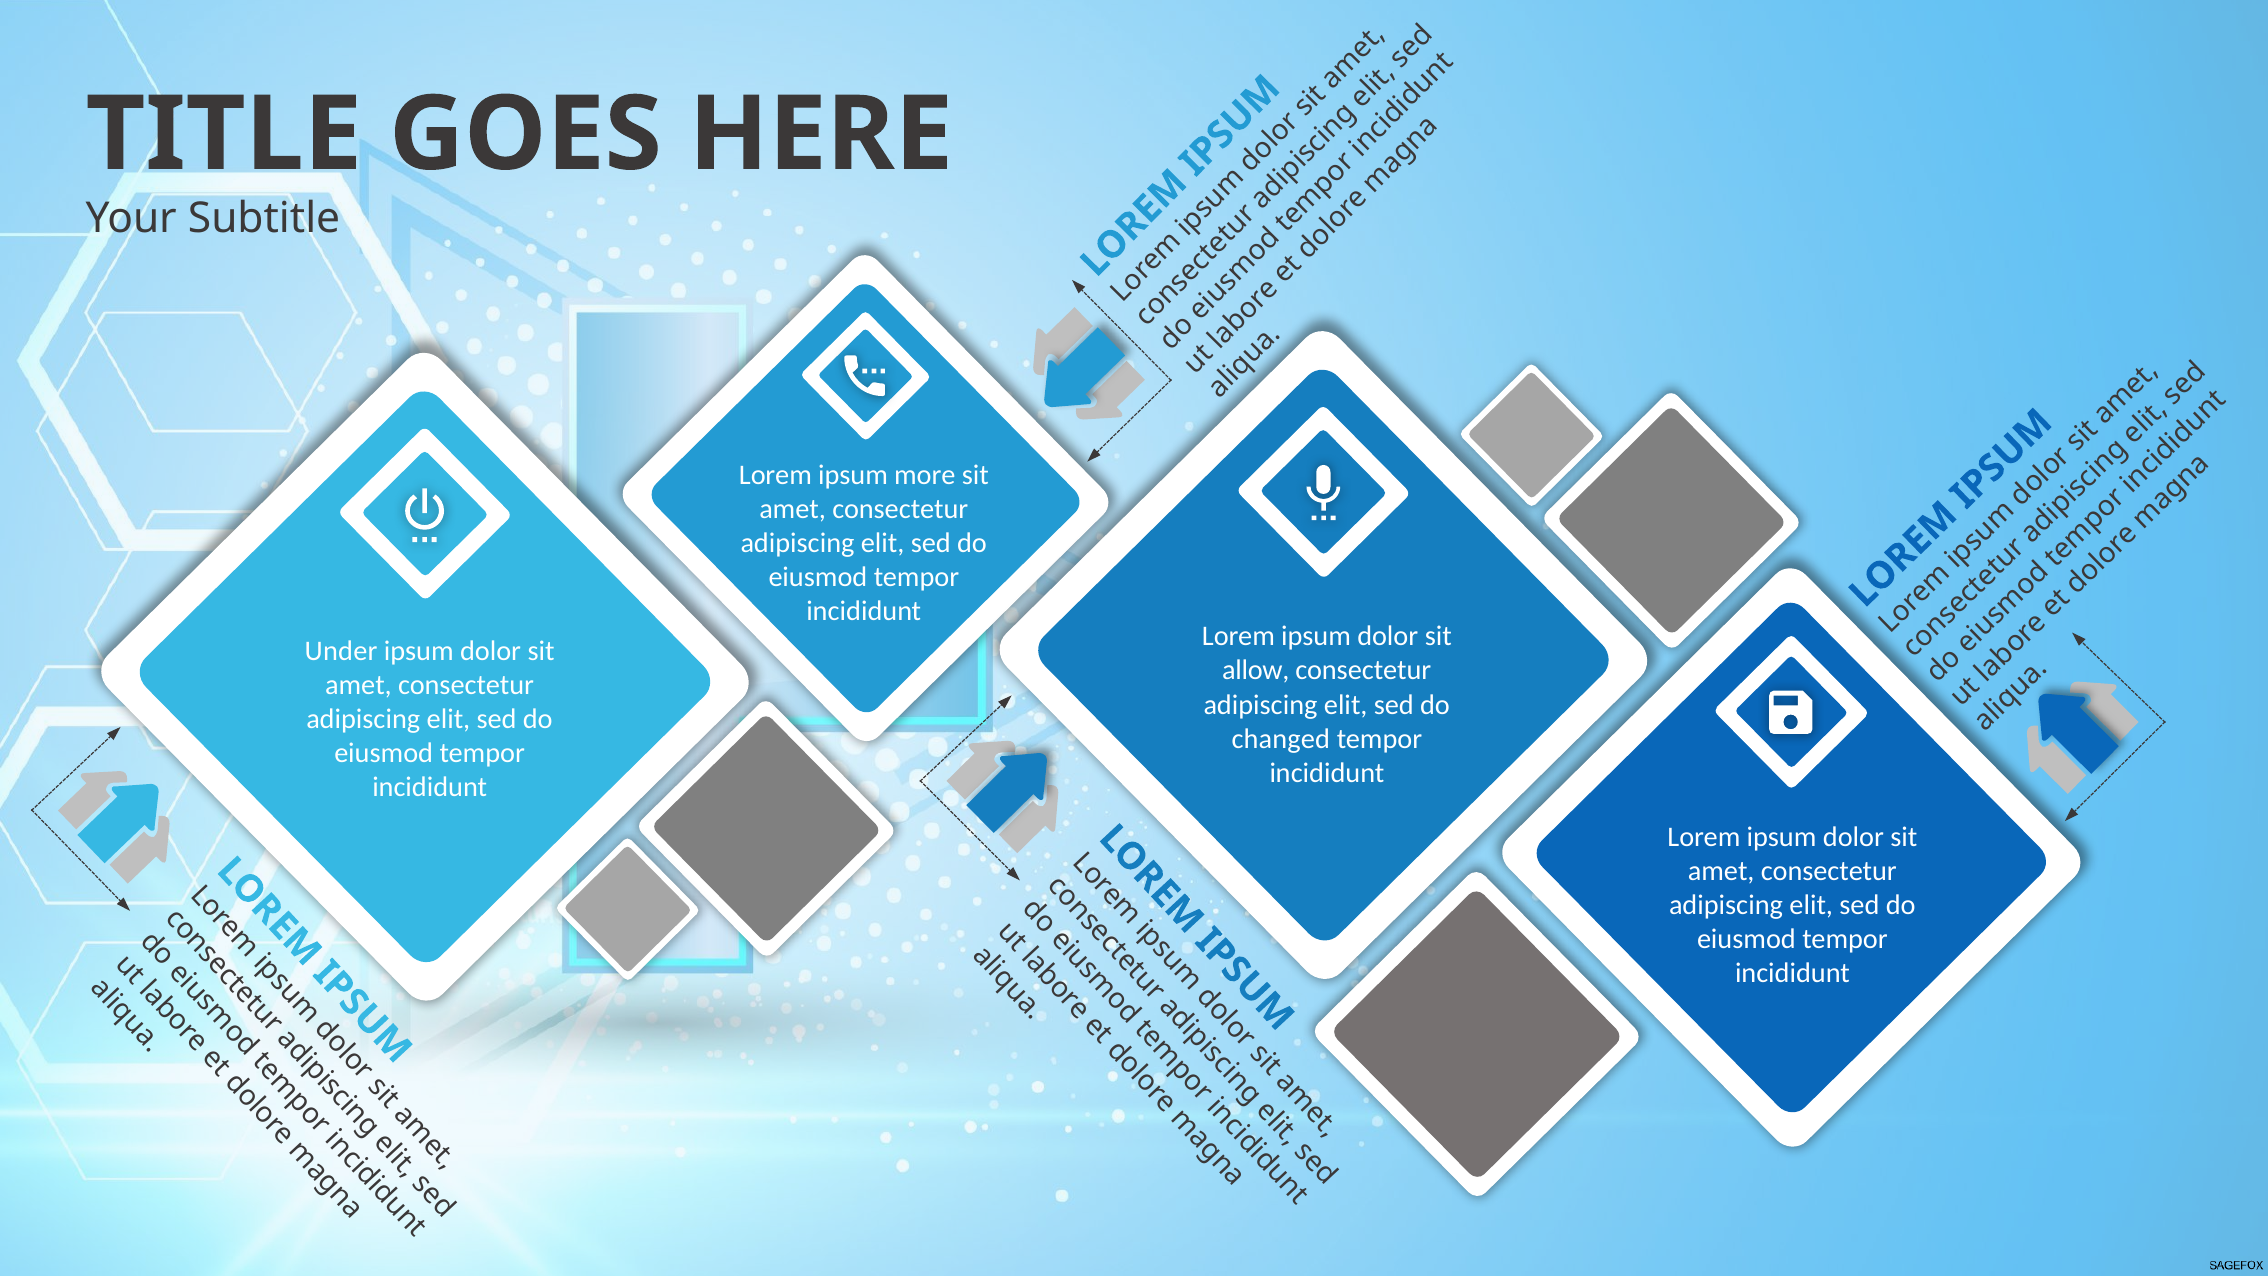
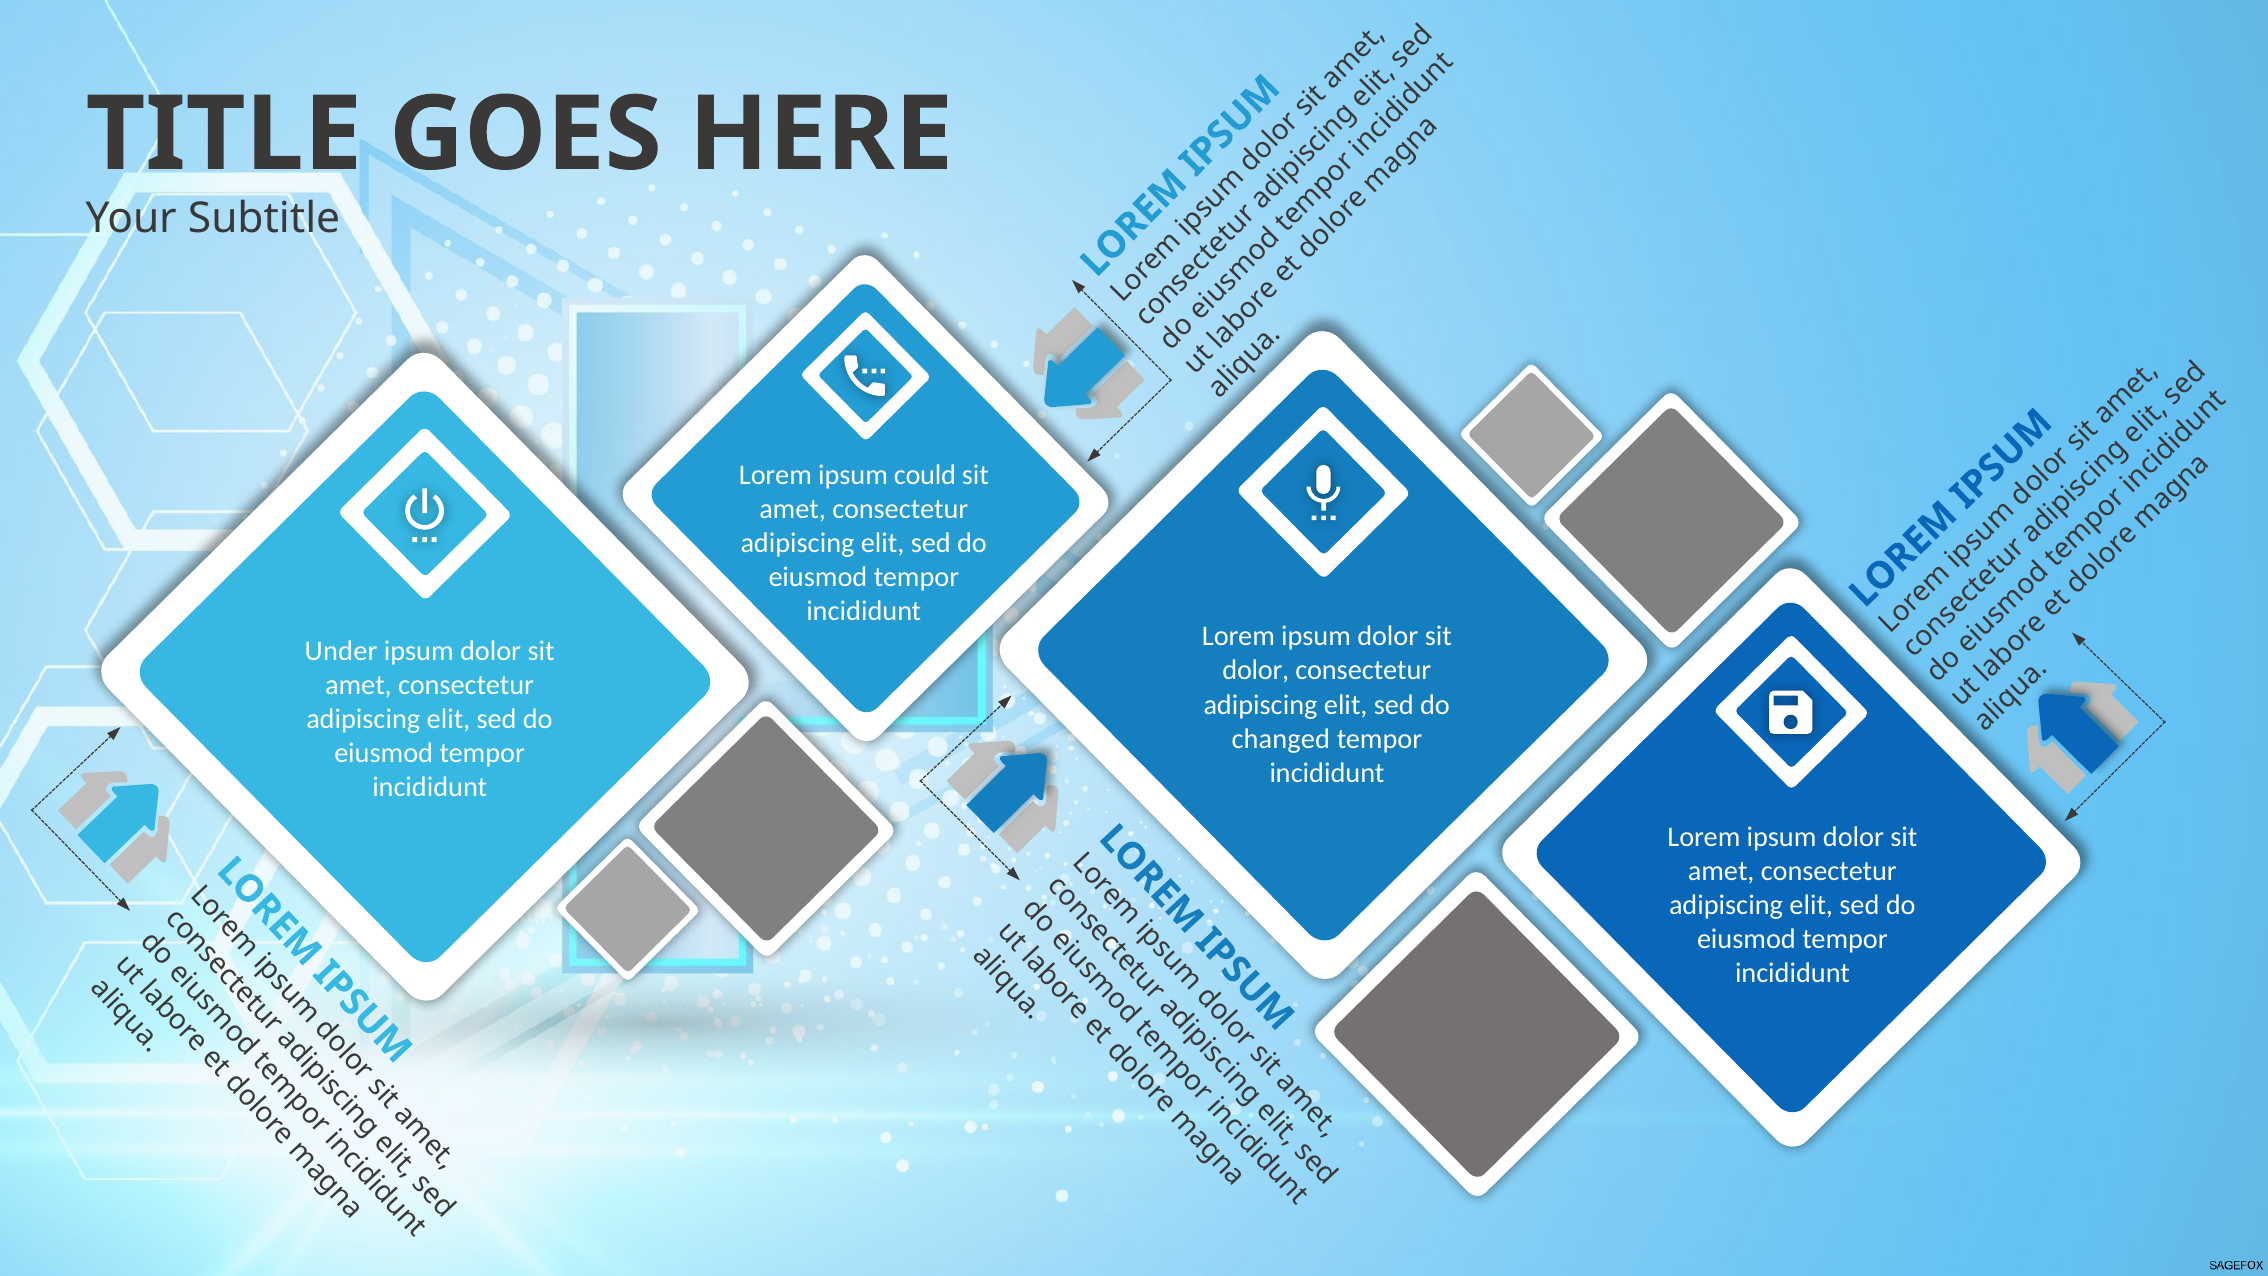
more: more -> could
allow at (1256, 671): allow -> dolor
